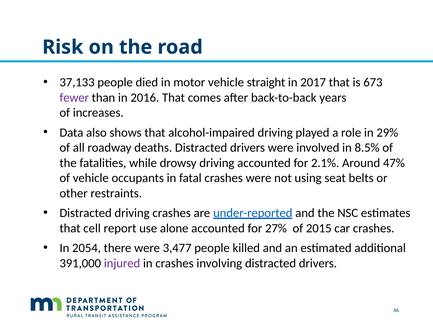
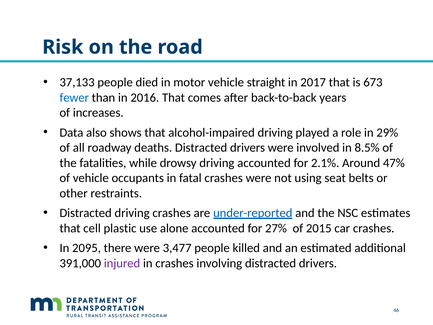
fewer colour: purple -> blue
report: report -> plastic
2054: 2054 -> 2095
